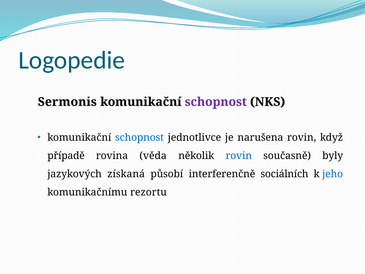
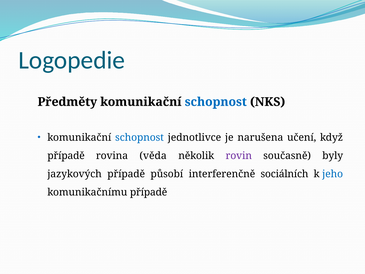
Sermonis: Sermonis -> Předměty
schopnost at (216, 102) colour: purple -> blue
narušena rovin: rovin -> učení
rovin at (239, 156) colour: blue -> purple
jazykových získaná: získaná -> případě
komunikačnímu rezortu: rezortu -> případě
